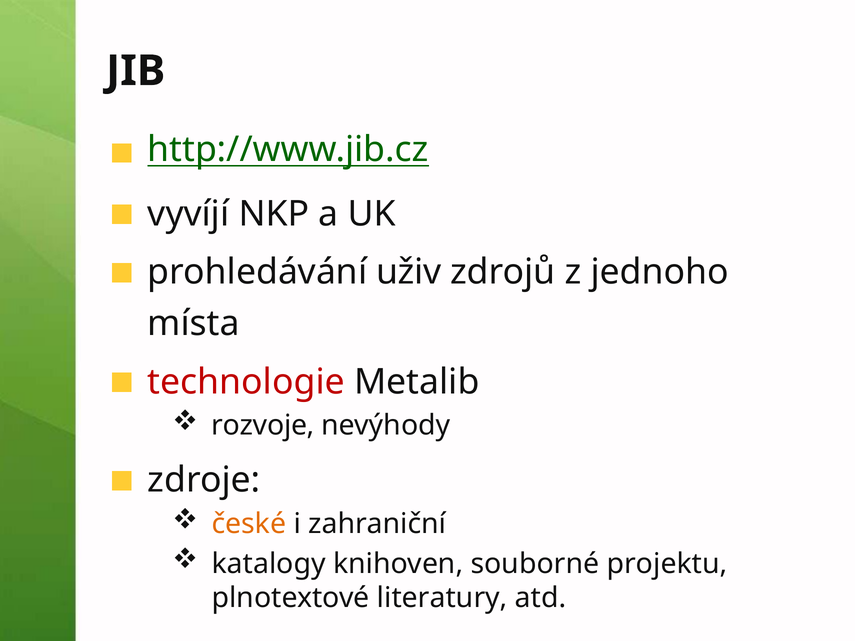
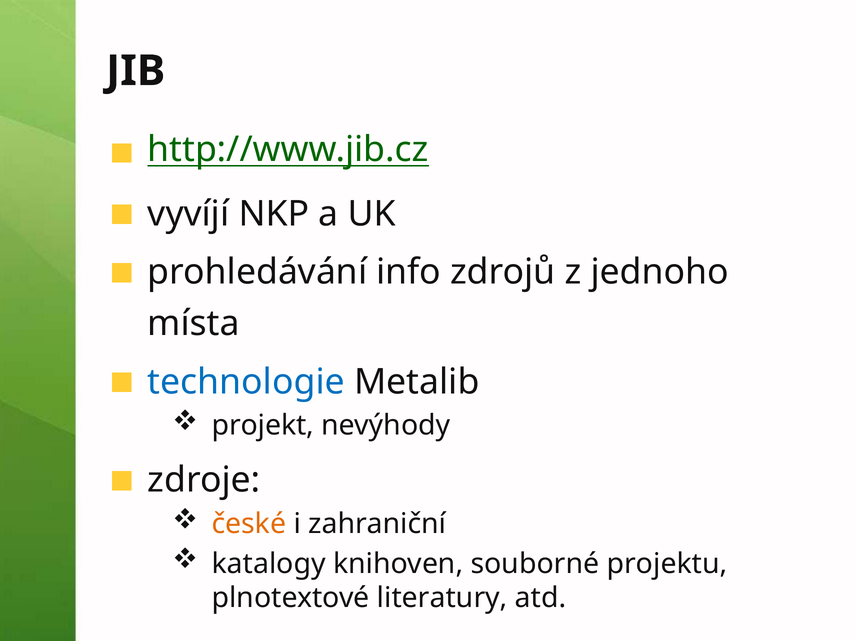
uživ: uživ -> info
technologie colour: red -> blue
rozvoje: rozvoje -> projekt
